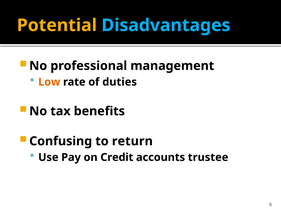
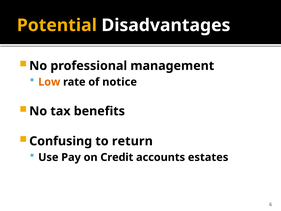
Disadvantages colour: light blue -> white
duties: duties -> notice
trustee: trustee -> estates
